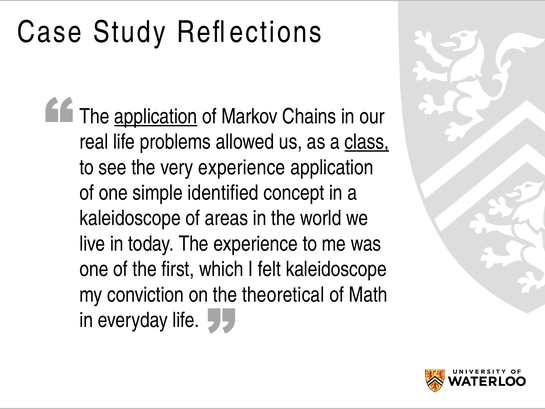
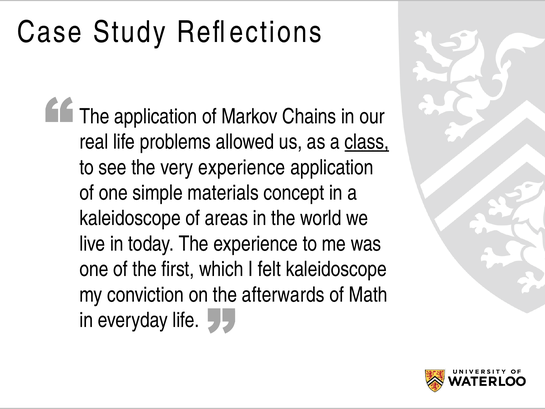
application at (156, 116) underline: present -> none
identified: identified -> materials
theoretical: theoretical -> afterwards
